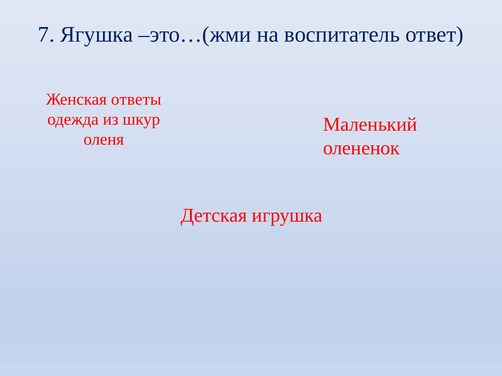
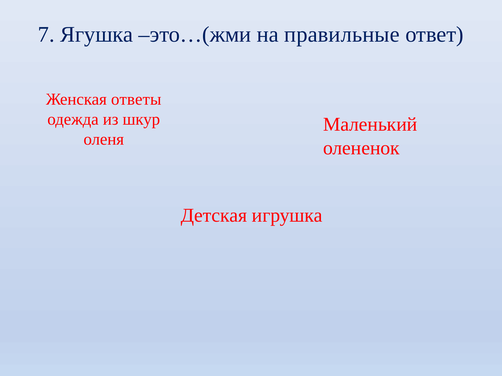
воспитатель: воспитатель -> правильные
